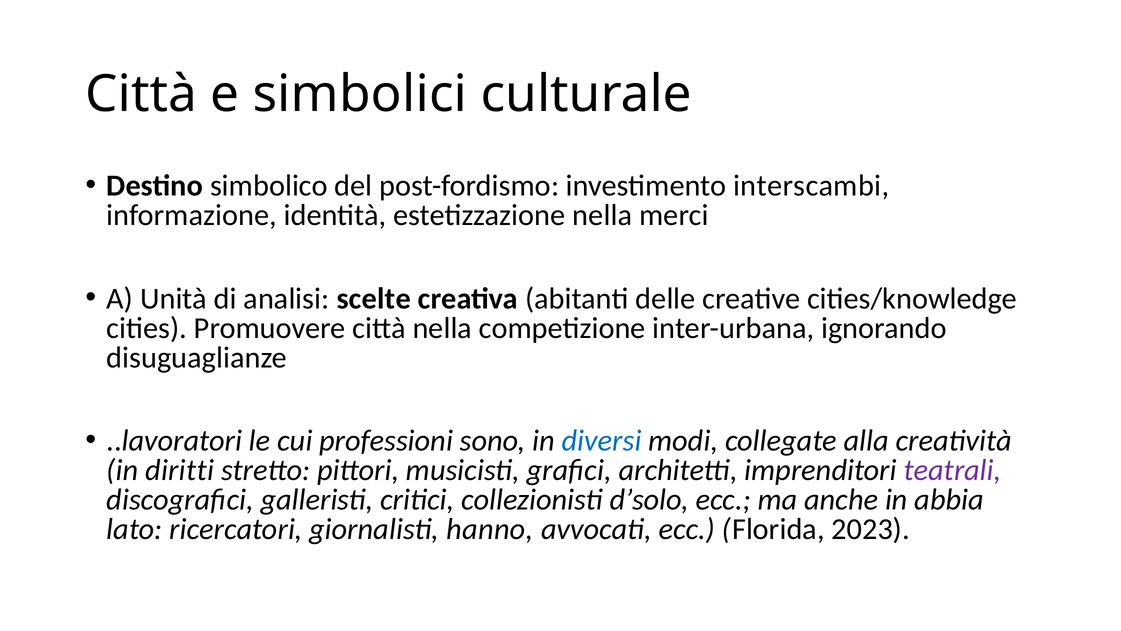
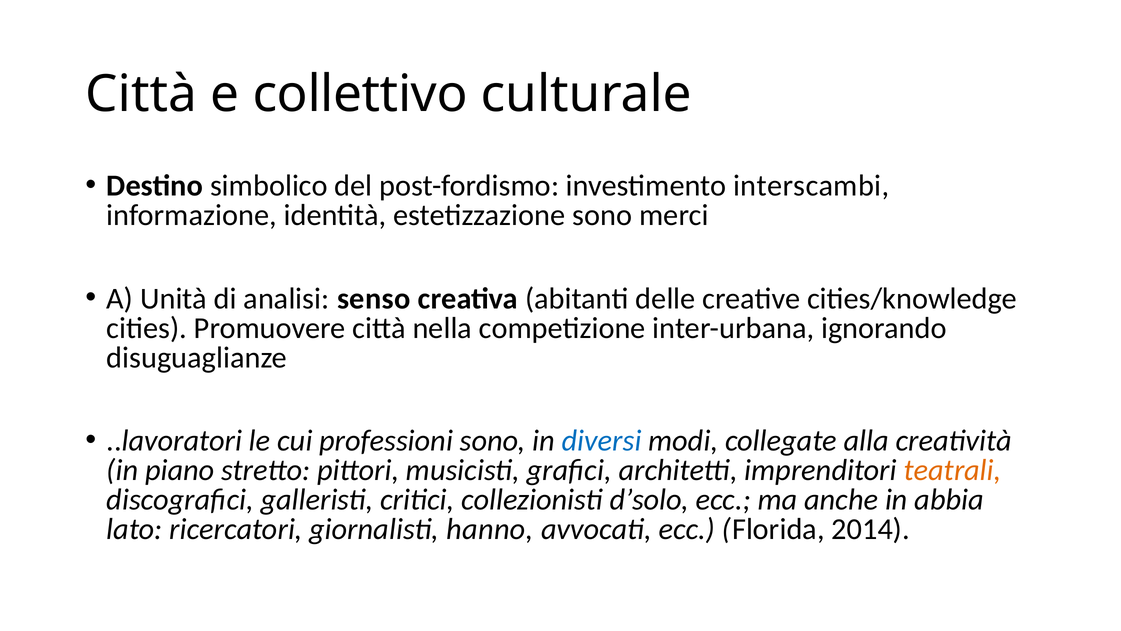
simbolici: simbolici -> collettivo
estetizzazione nella: nella -> sono
scelte: scelte -> senso
diritti: diritti -> piano
teatrali colour: purple -> orange
2023: 2023 -> 2014
